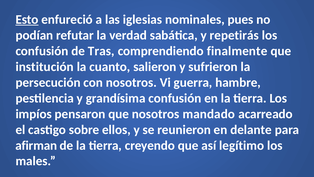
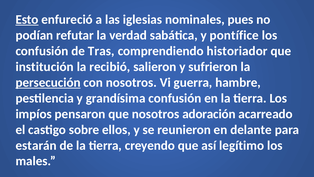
repetirás: repetirás -> pontífice
finalmente: finalmente -> historiador
cuanto: cuanto -> recibió
persecución underline: none -> present
mandado: mandado -> adoración
afirman: afirman -> estarán
